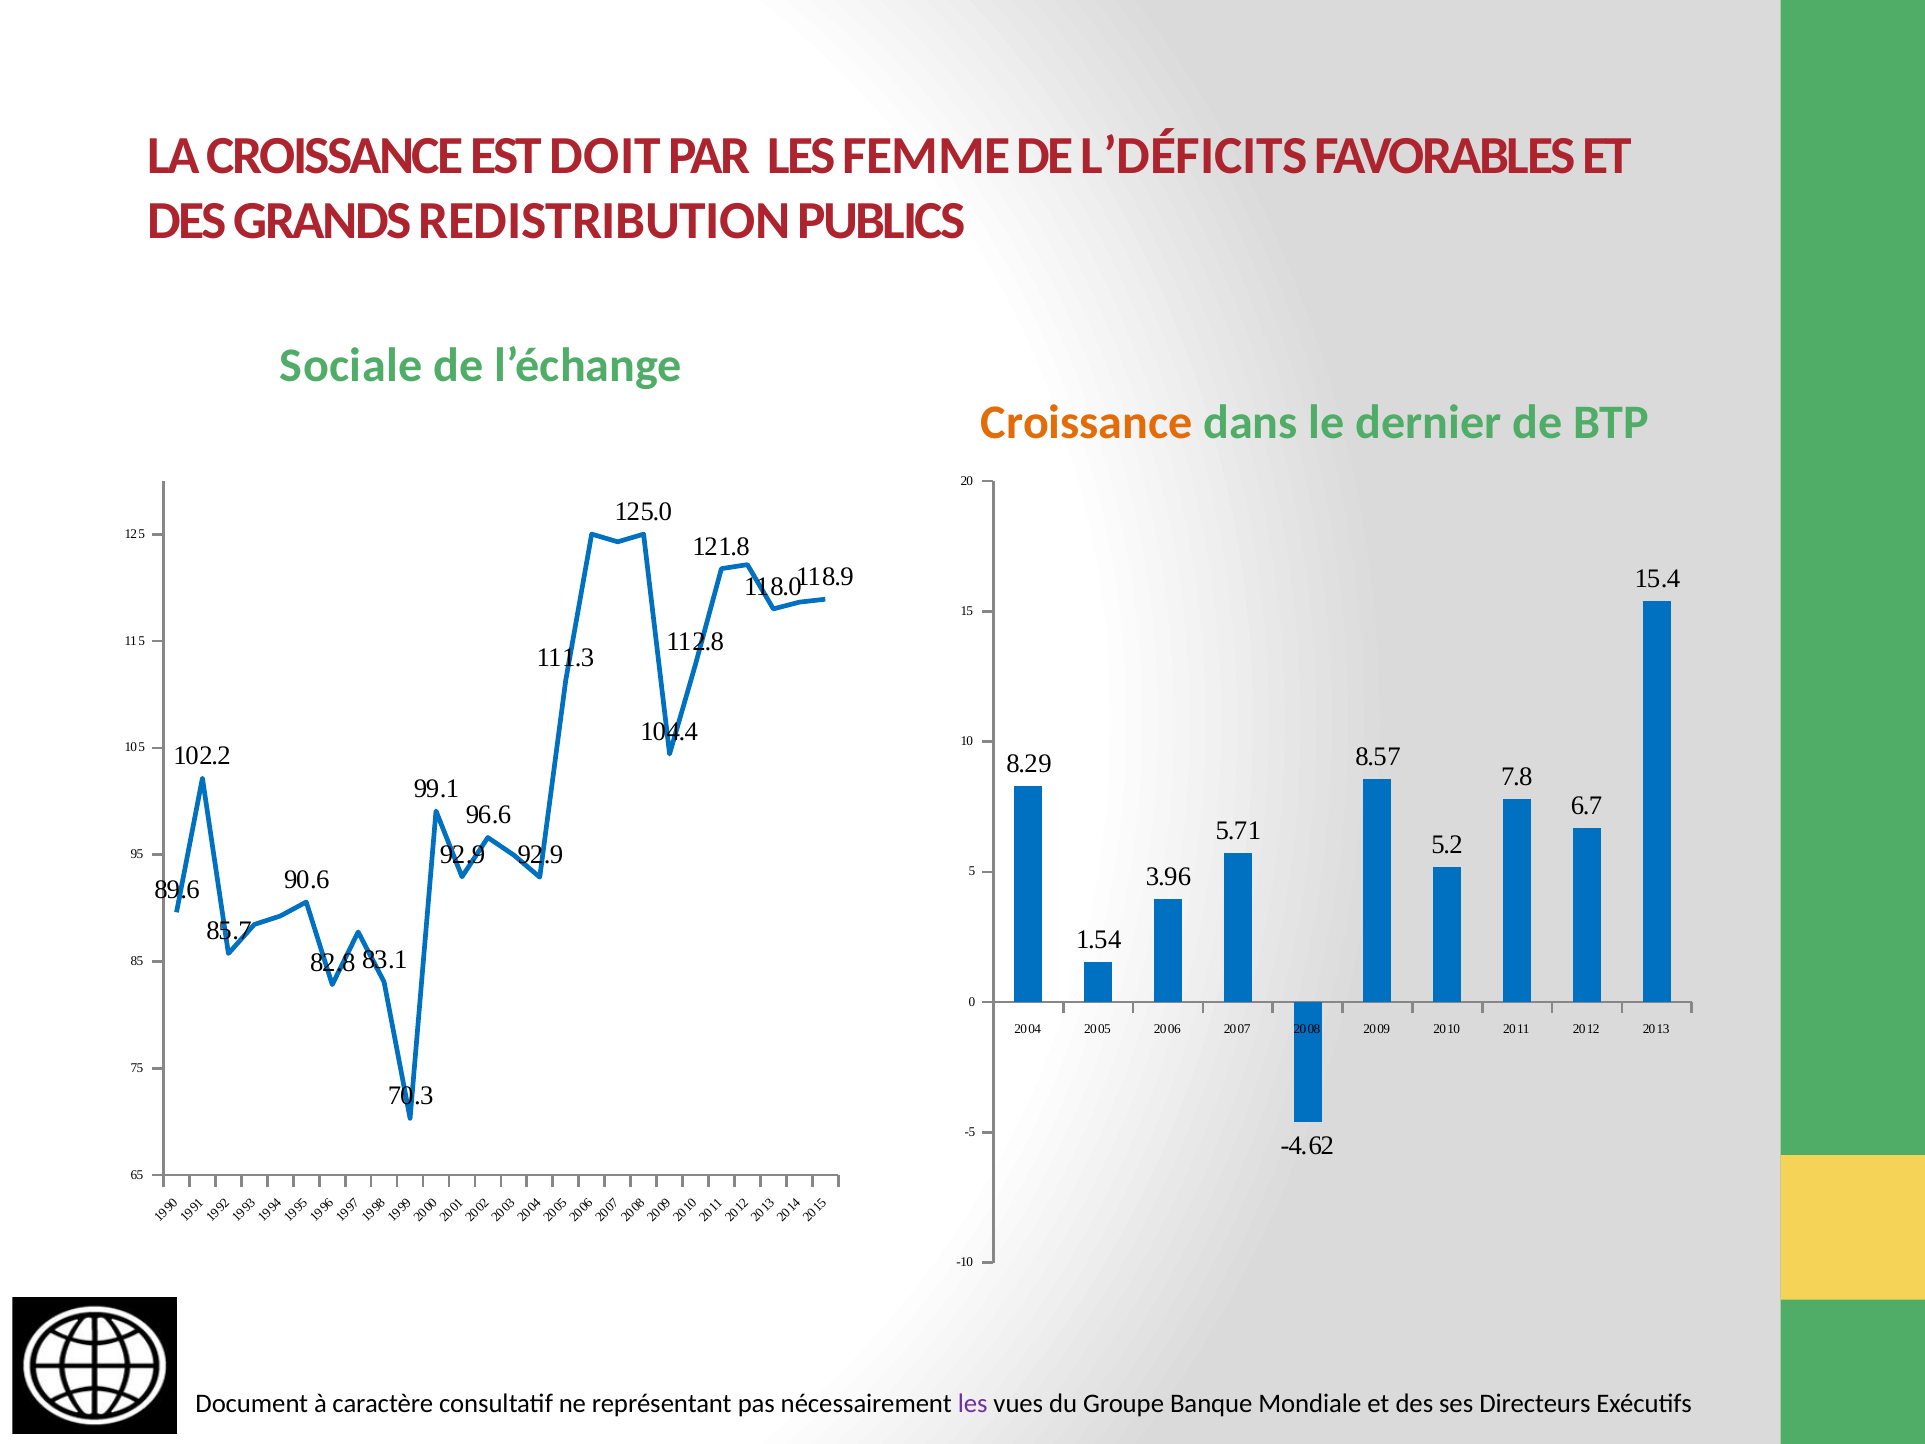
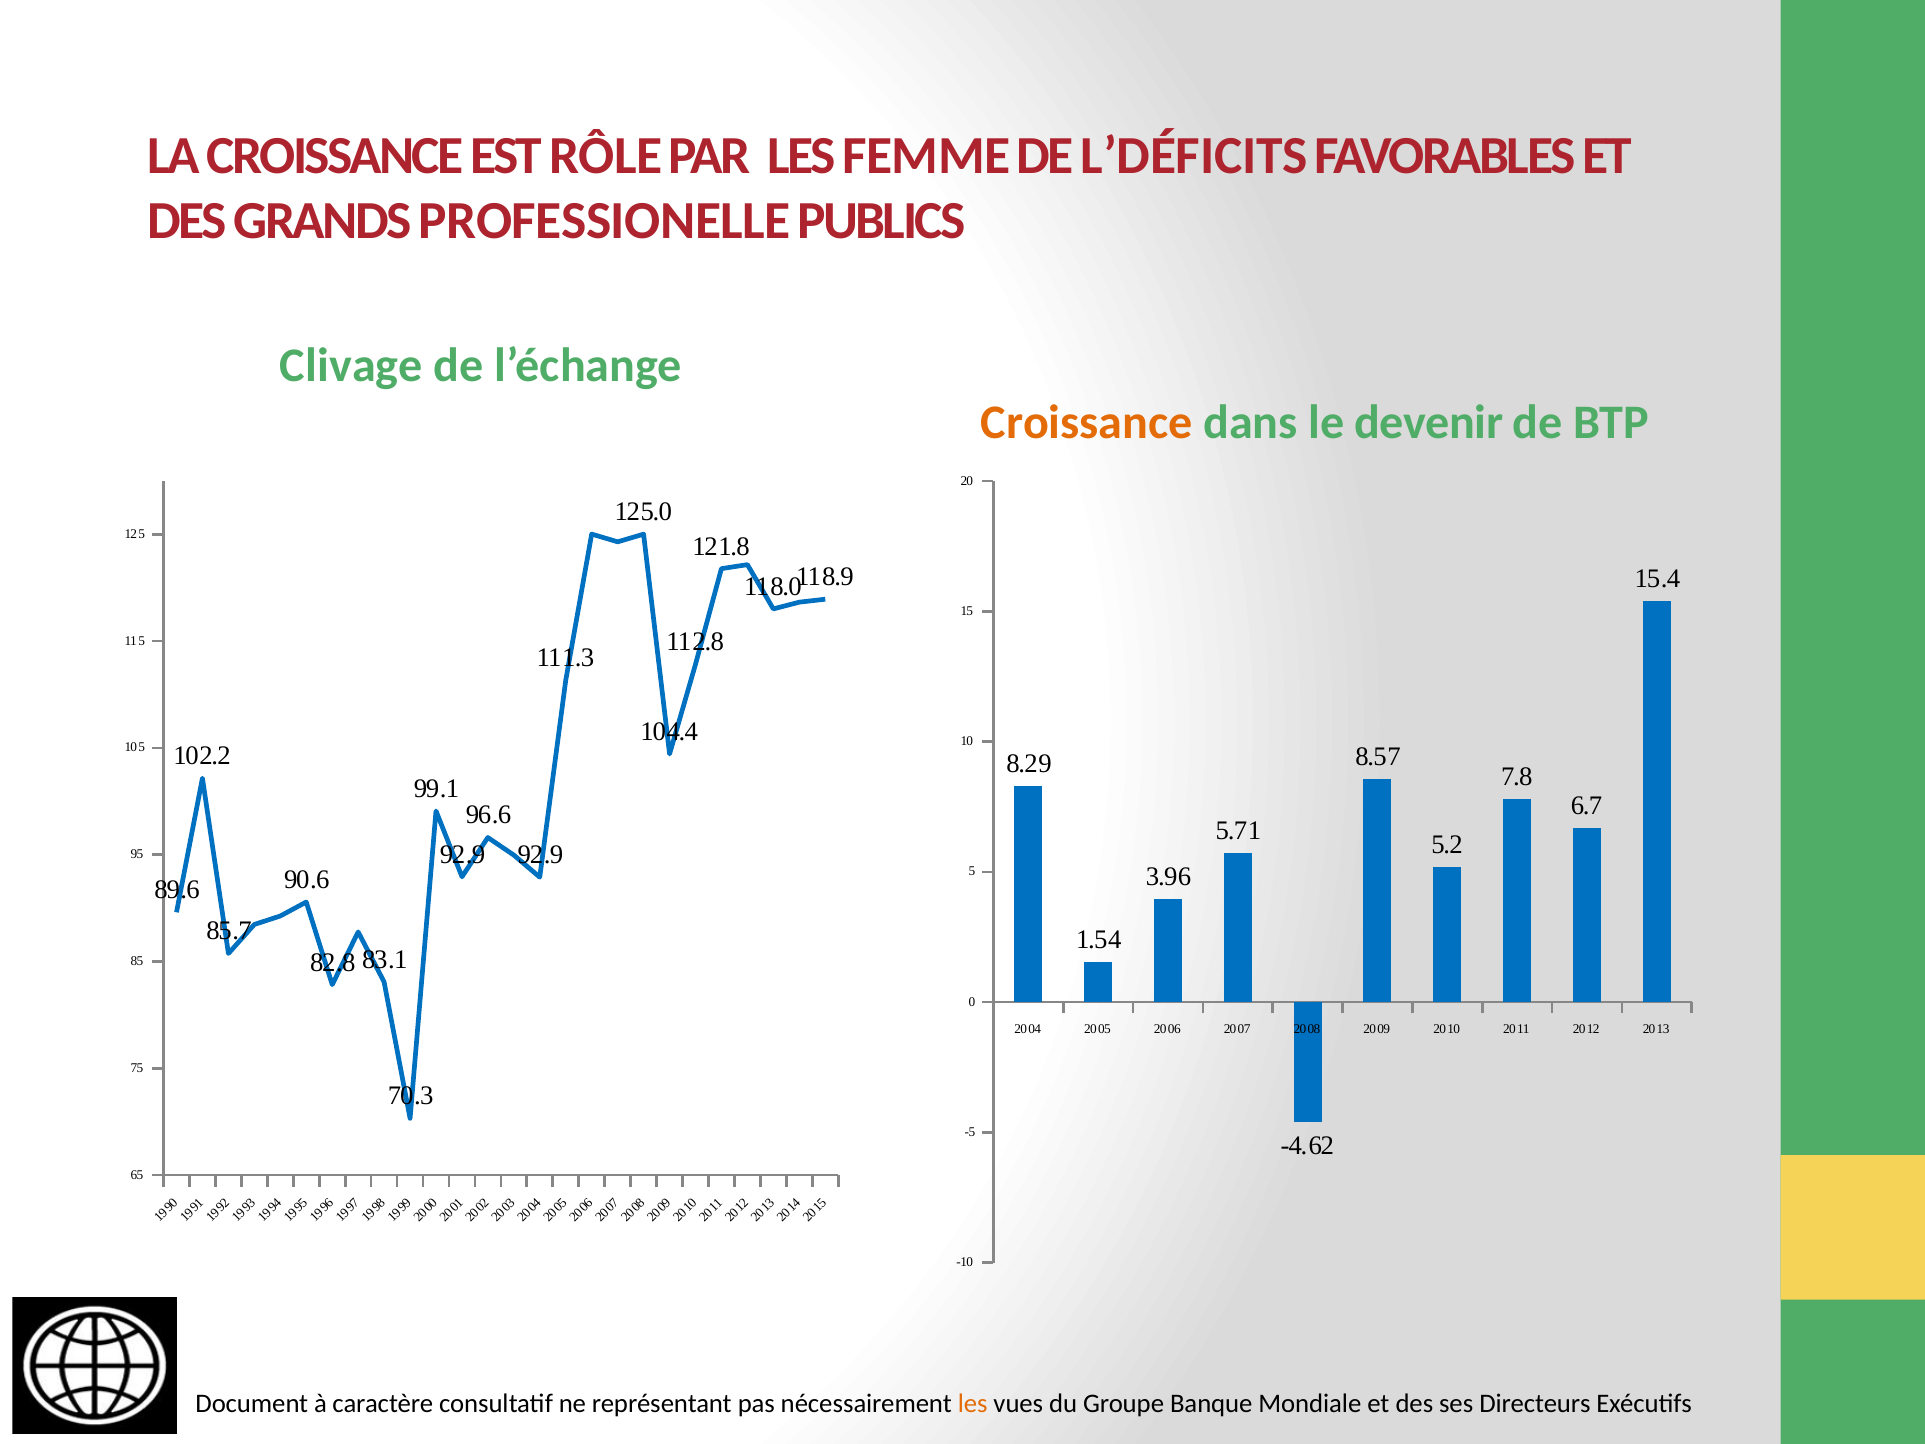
DOIT: DOIT -> RÔLE
REDISTRIBUTION: REDISTRIBUTION -> PROFESSIONELLE
Sociale: Sociale -> Clivage
dernier: dernier -> devenir
les at (973, 1403) colour: purple -> orange
